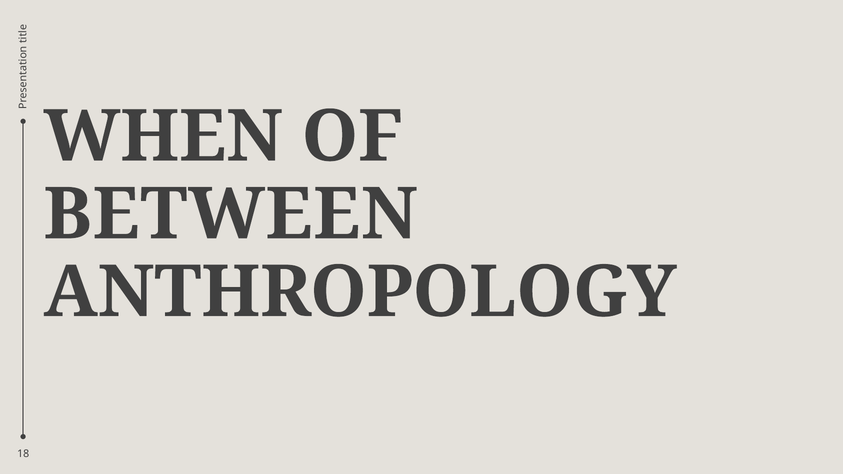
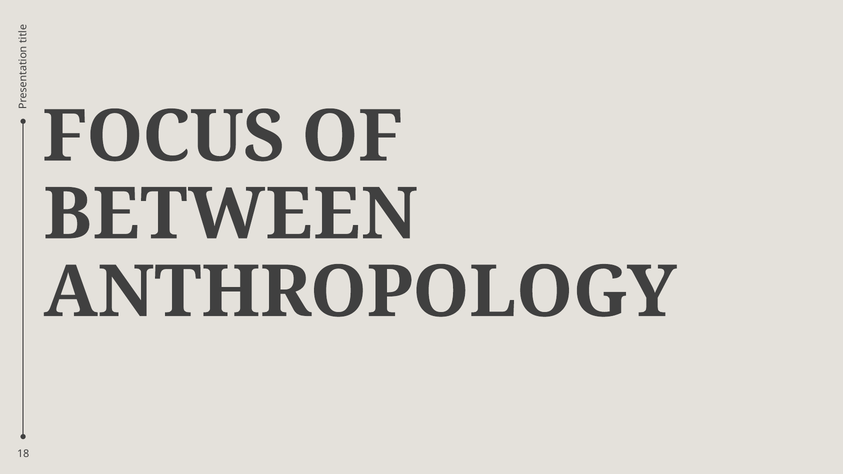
WHEN: WHEN -> FOCUS
